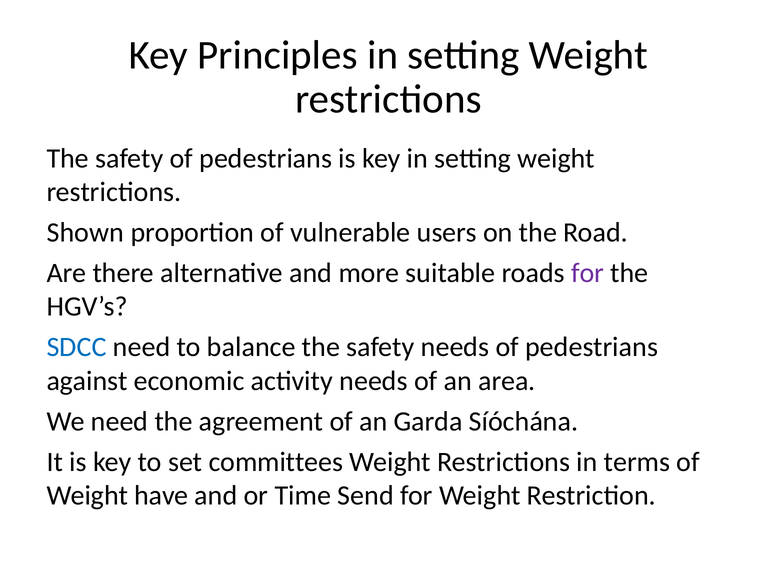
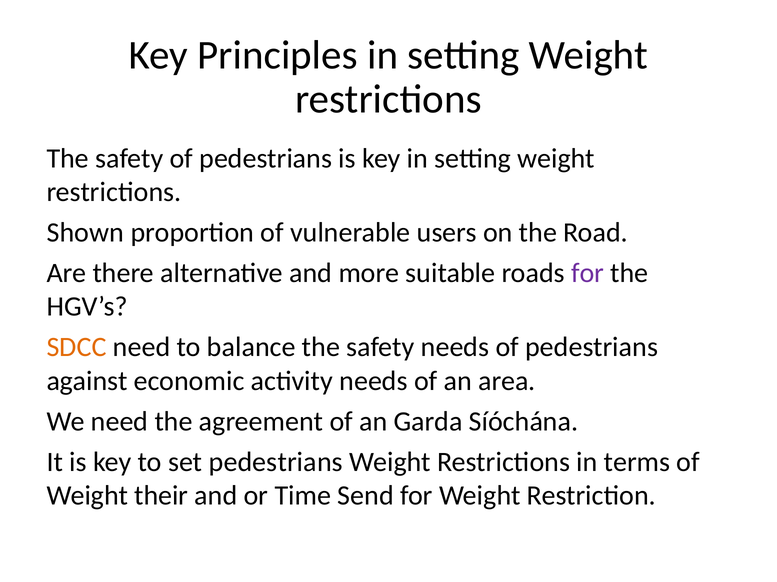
SDCC colour: blue -> orange
set committees: committees -> pedestrians
have: have -> their
